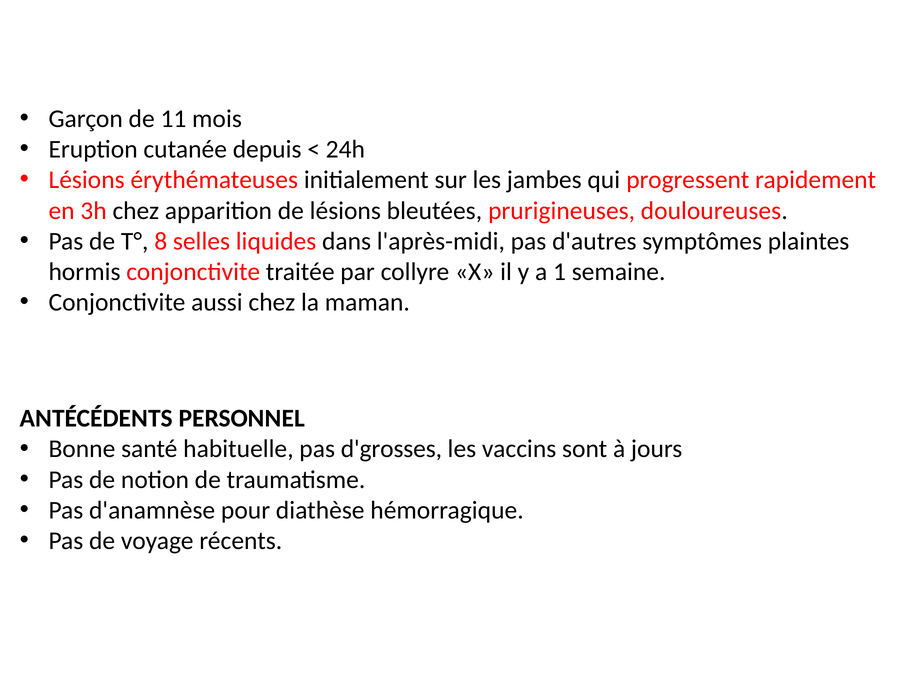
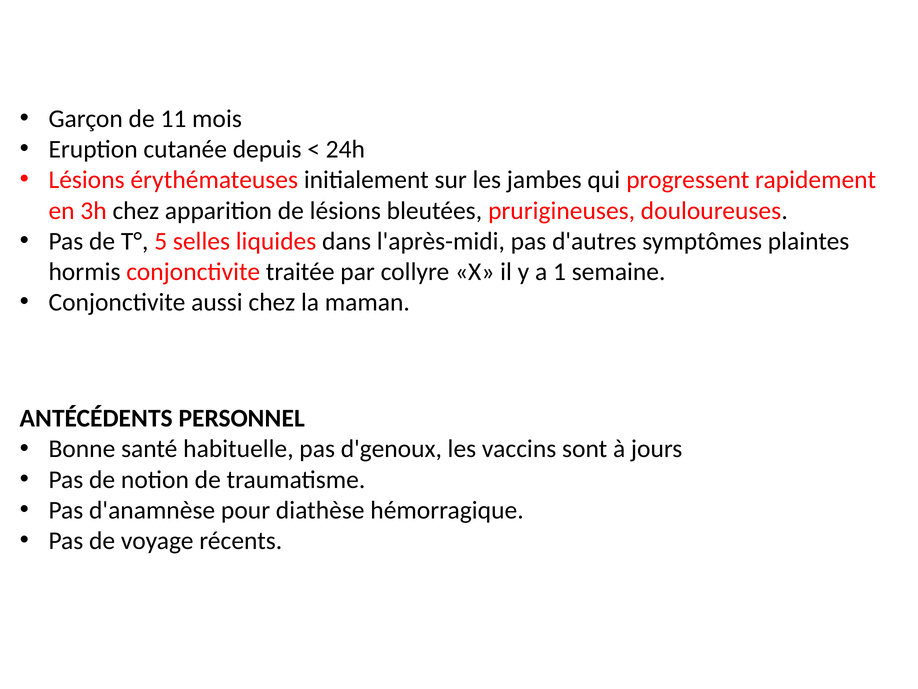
8: 8 -> 5
d'grosses: d'grosses -> d'genoux
